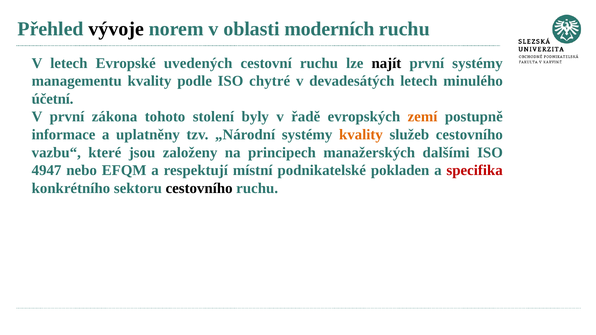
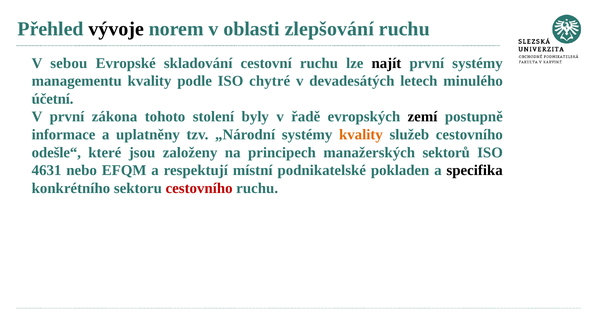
moderních: moderních -> zlepšování
V letech: letech -> sebou
uvedených: uvedených -> skladování
zemí colour: orange -> black
vazbu“: vazbu“ -> odešle“
dalšími: dalšími -> sektorů
4947: 4947 -> 4631
specifika colour: red -> black
cestovního at (199, 188) colour: black -> red
